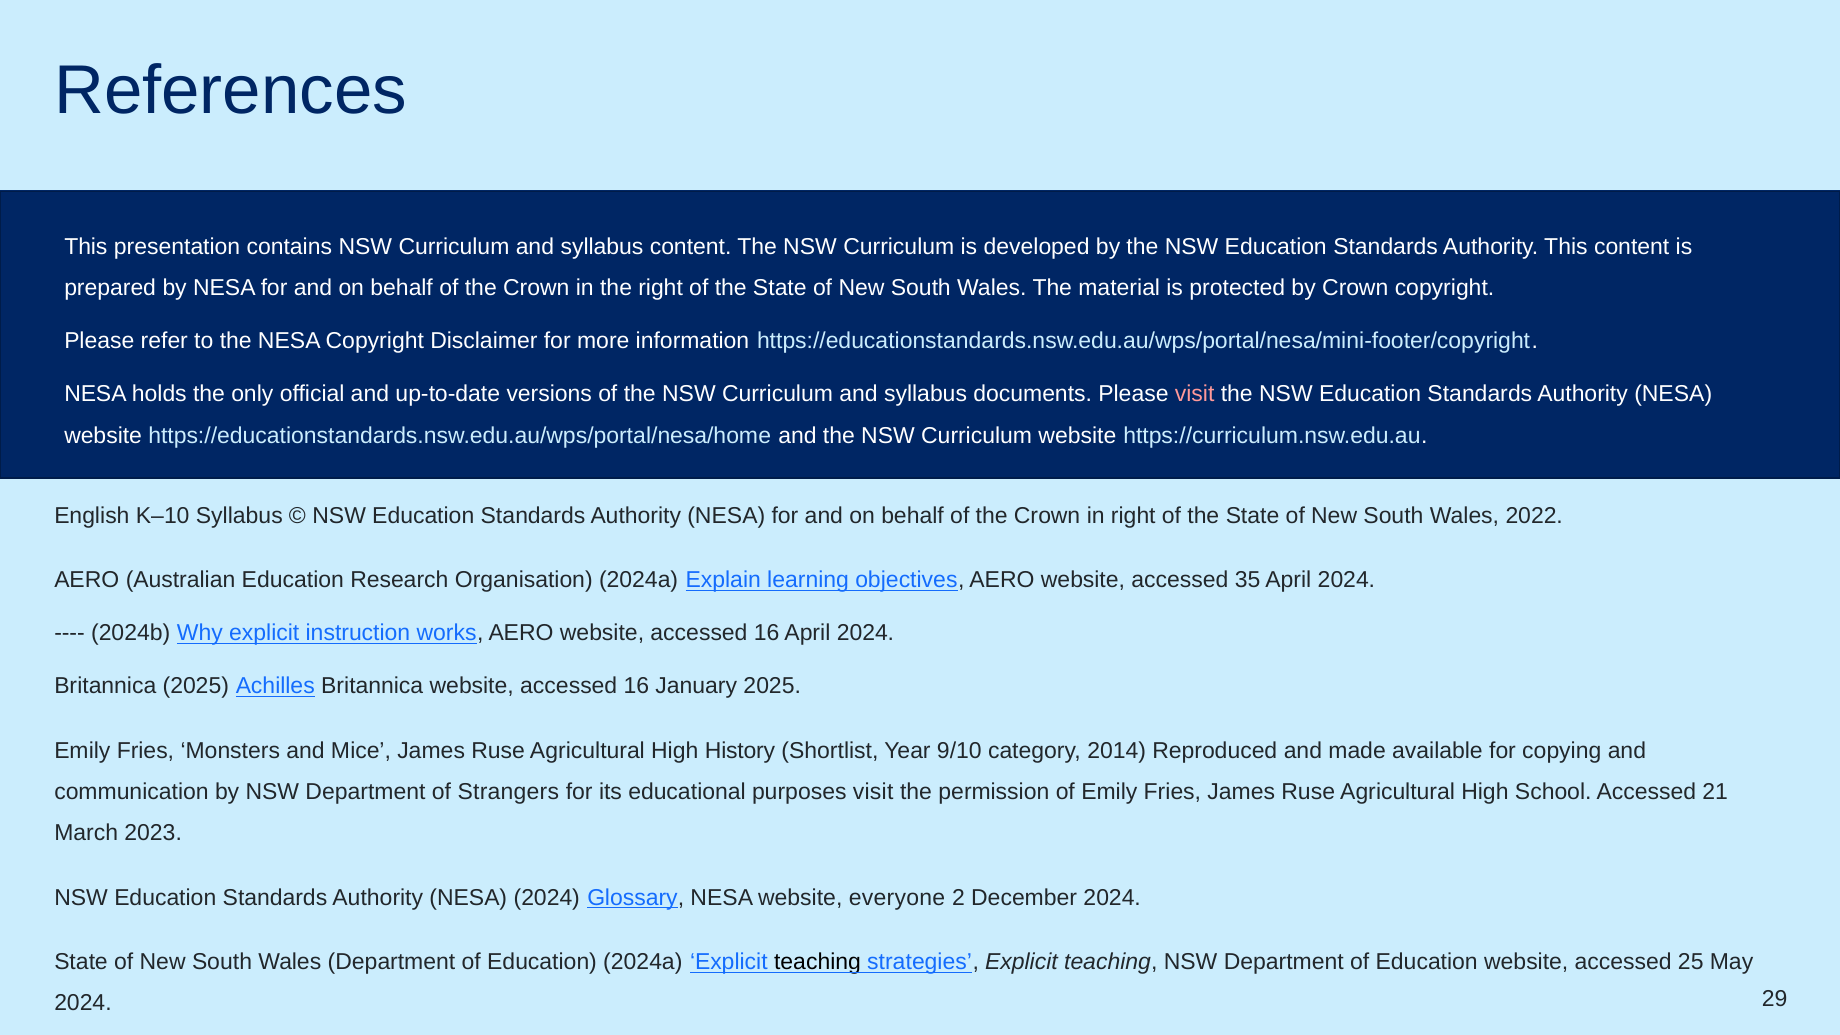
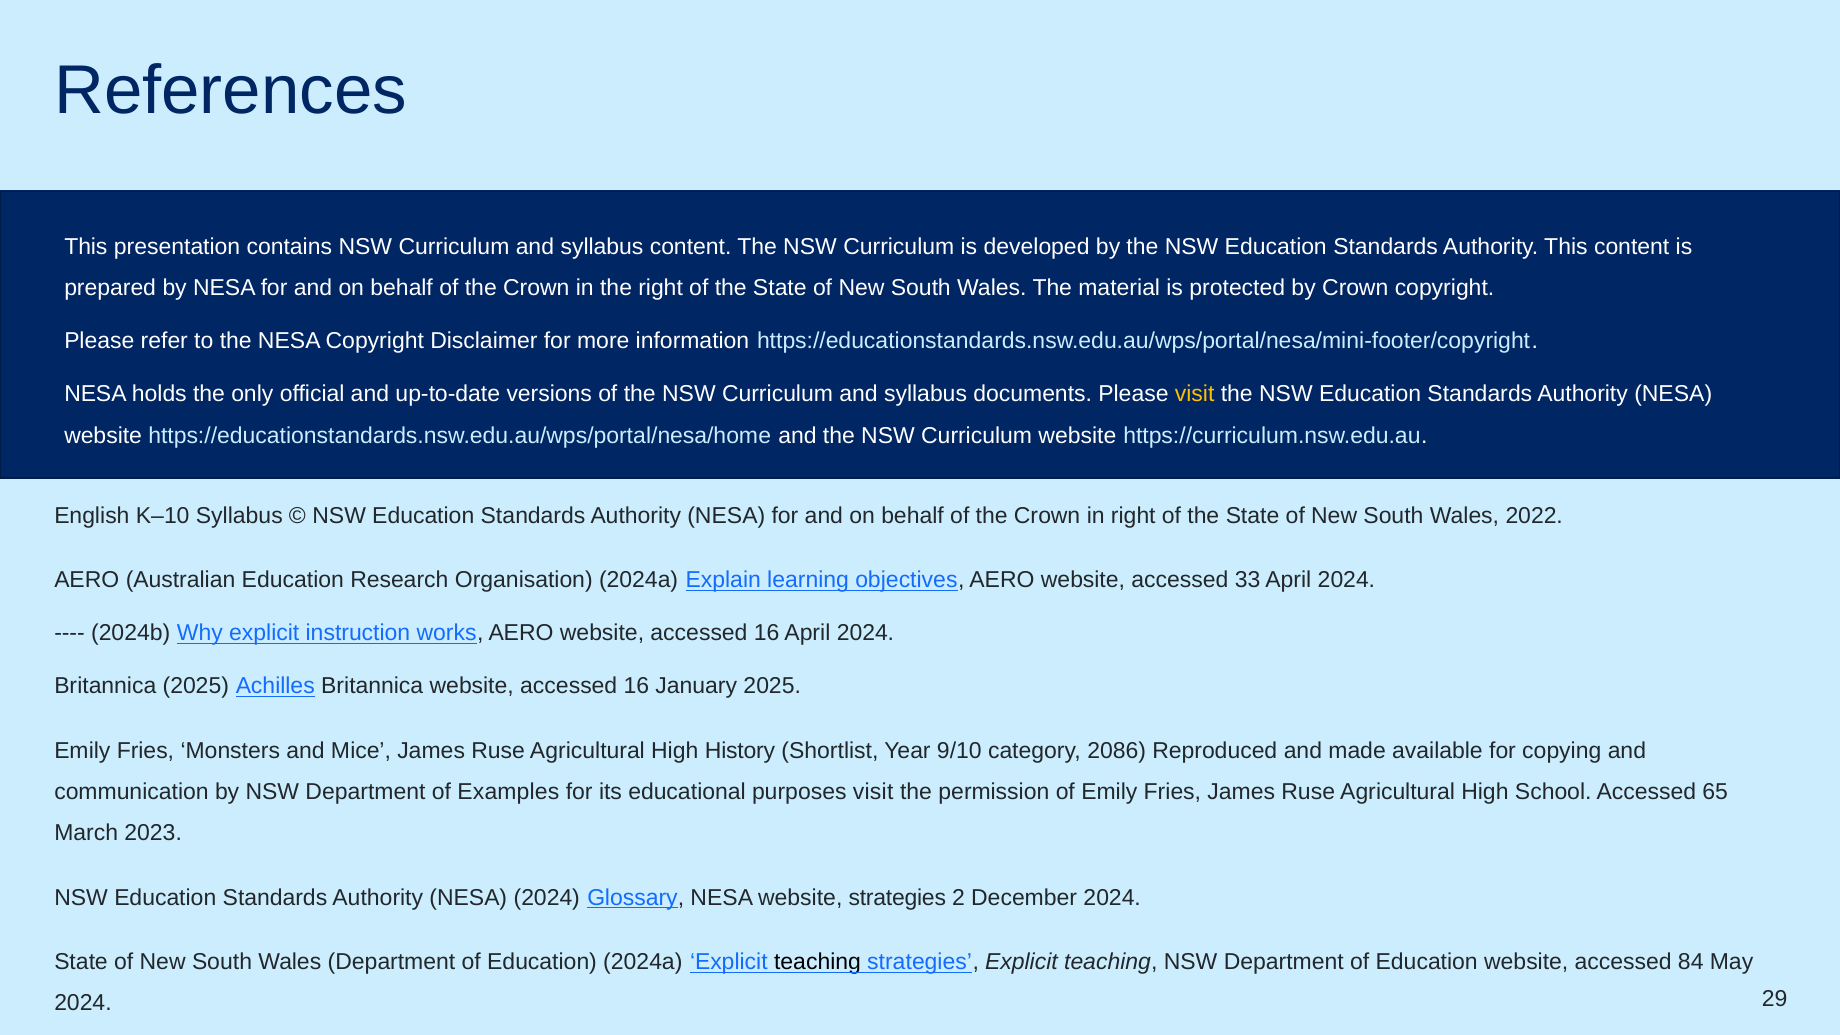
visit at (1195, 394) colour: pink -> yellow
35: 35 -> 33
2014: 2014 -> 2086
Strangers: Strangers -> Examples
21: 21 -> 65
website everyone: everyone -> strategies
25: 25 -> 84
